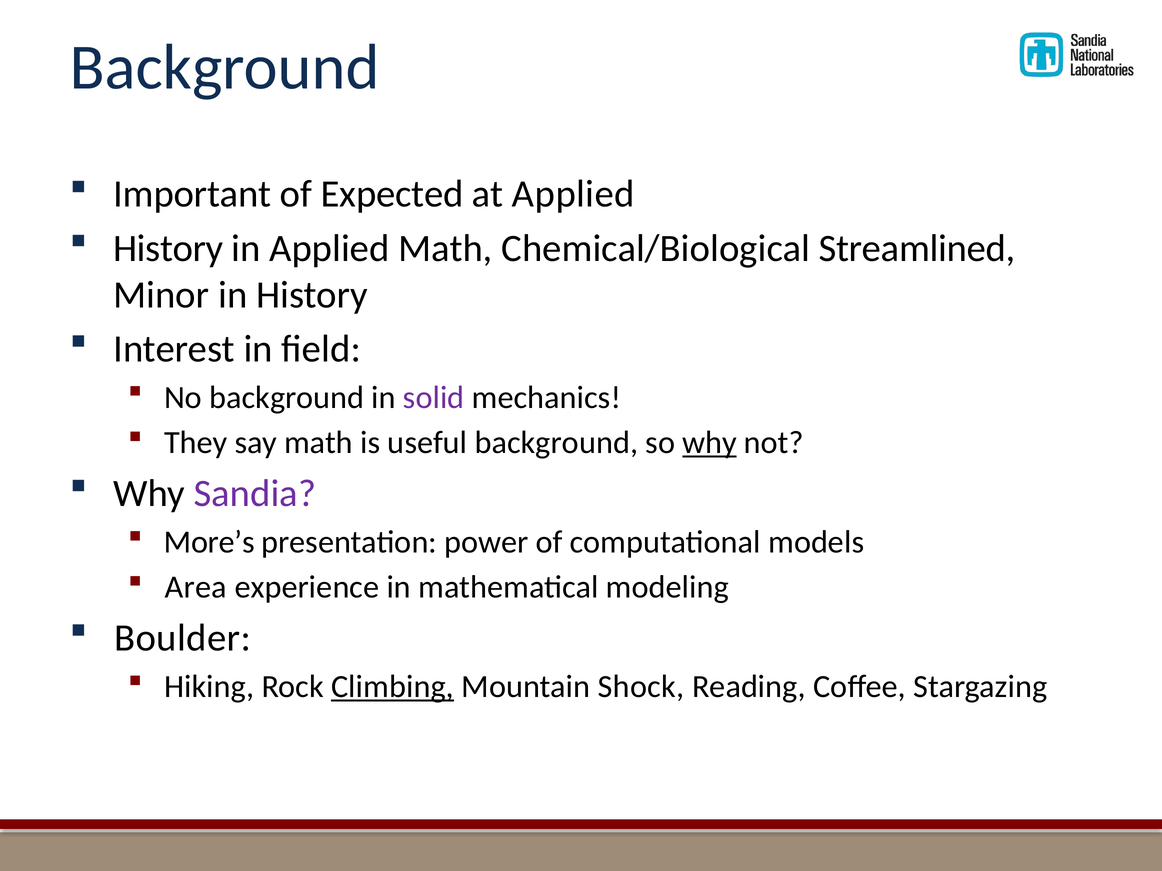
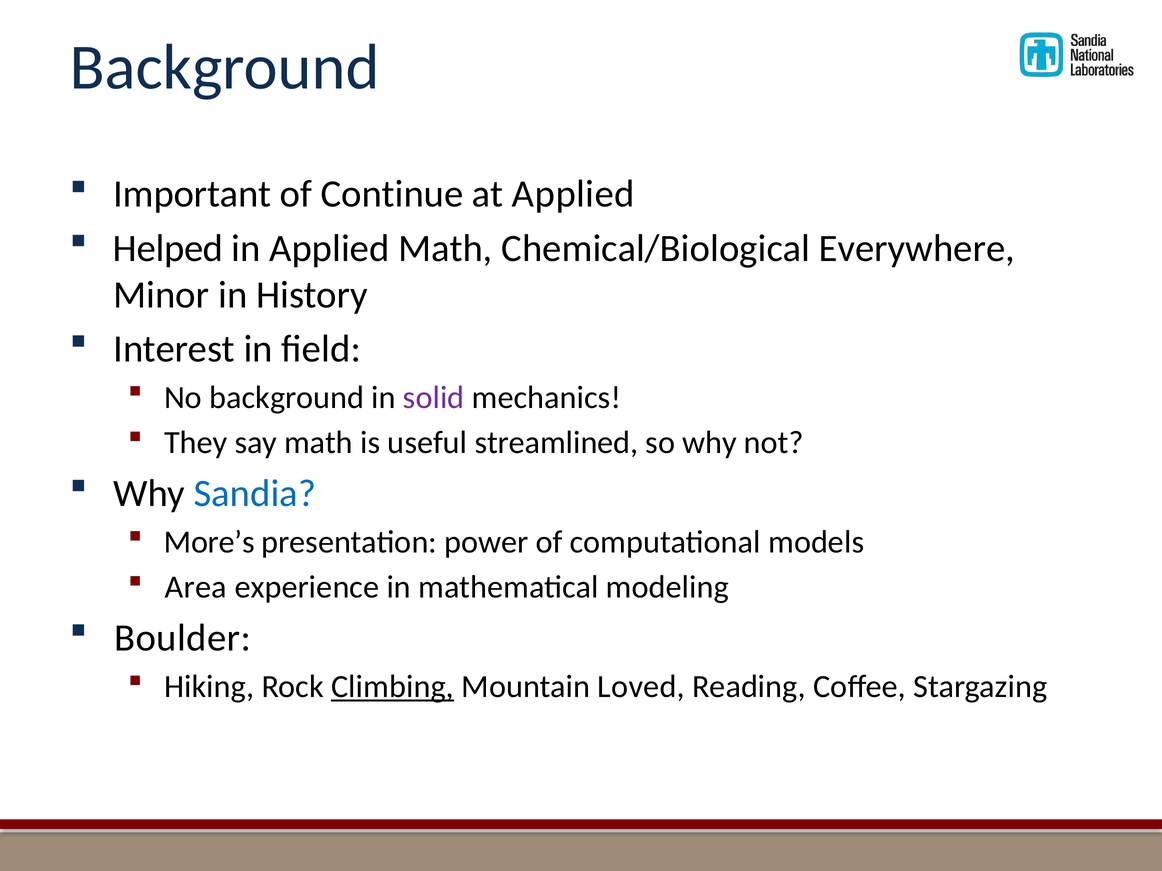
Expected: Expected -> Continue
History at (168, 248): History -> Helped
Streamlined: Streamlined -> Everywhere
useful background: background -> streamlined
why at (710, 443) underline: present -> none
Sandia colour: purple -> blue
Shock: Shock -> Loved
